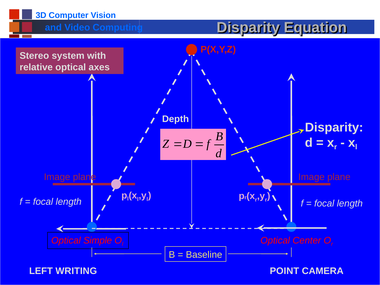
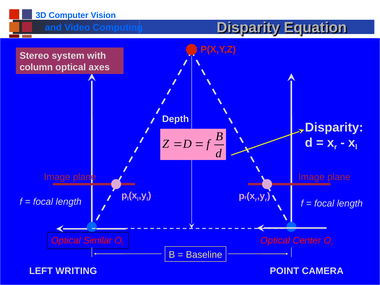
relative: relative -> column
Simple: Simple -> Similar
